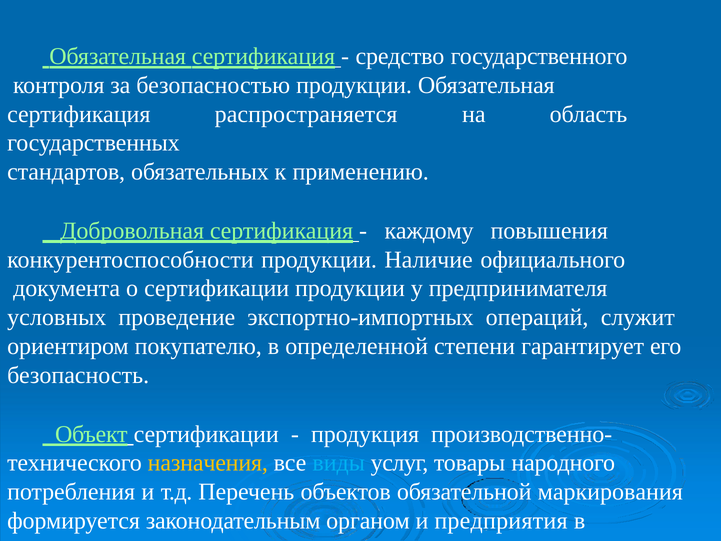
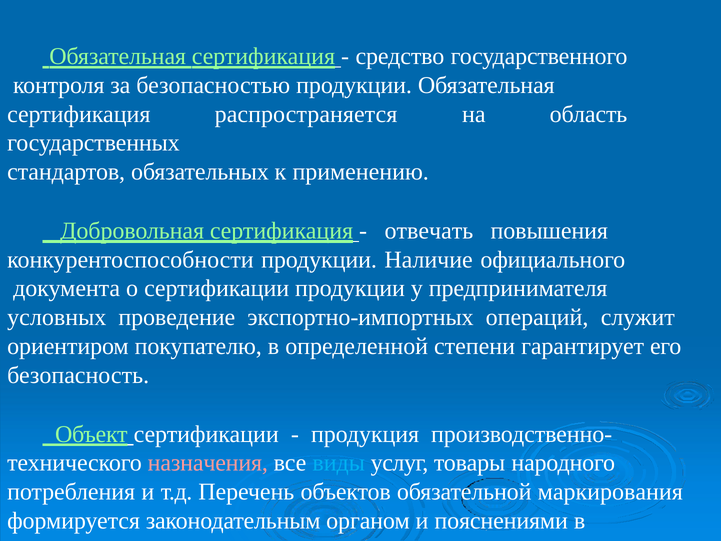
каждому: каждому -> отвечать
назначения colour: yellow -> pink
предприятия: предприятия -> пояснениями
